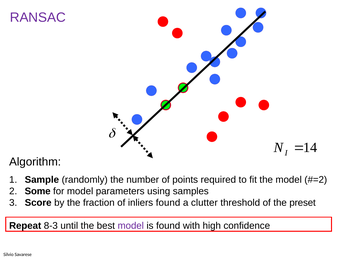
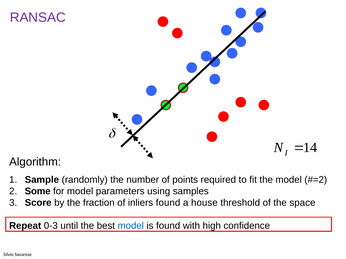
clutter: clutter -> house
preset: preset -> space
8-3: 8-3 -> 0-3
model at (131, 226) colour: purple -> blue
